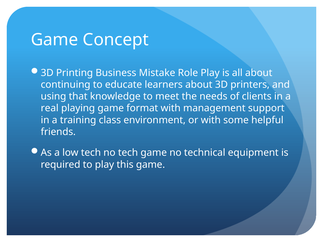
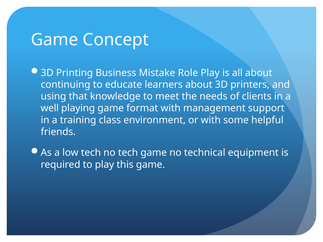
real: real -> well
